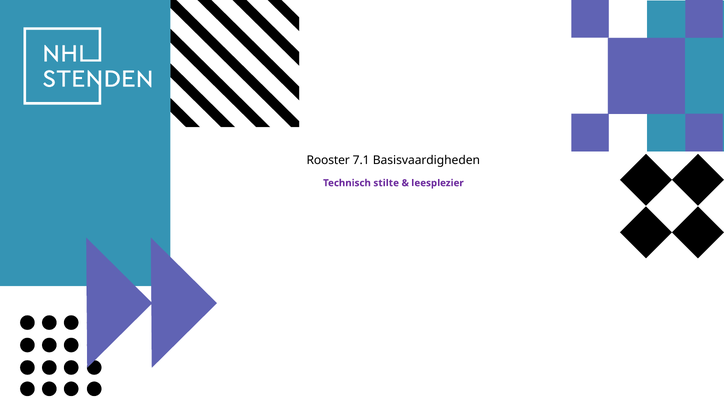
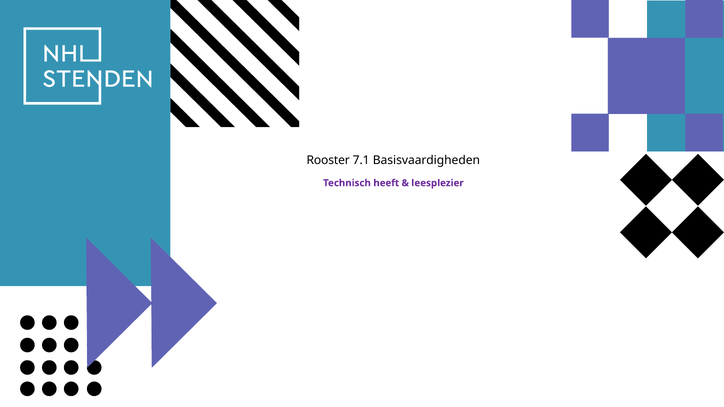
stilte: stilte -> heeft
